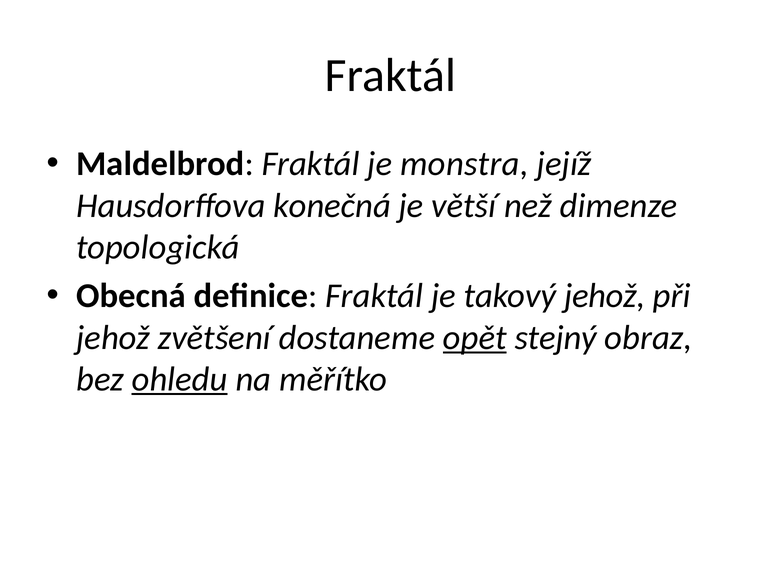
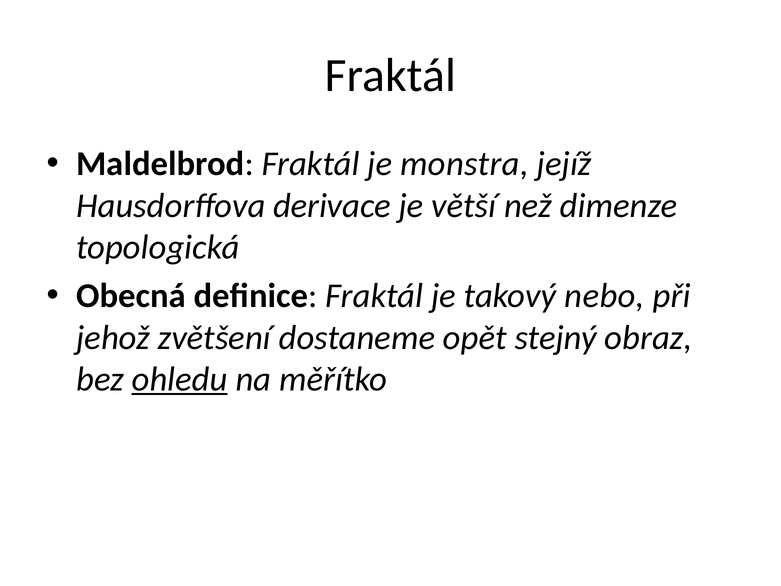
konečná: konečná -> derivace
takový jehož: jehož -> nebo
opět underline: present -> none
